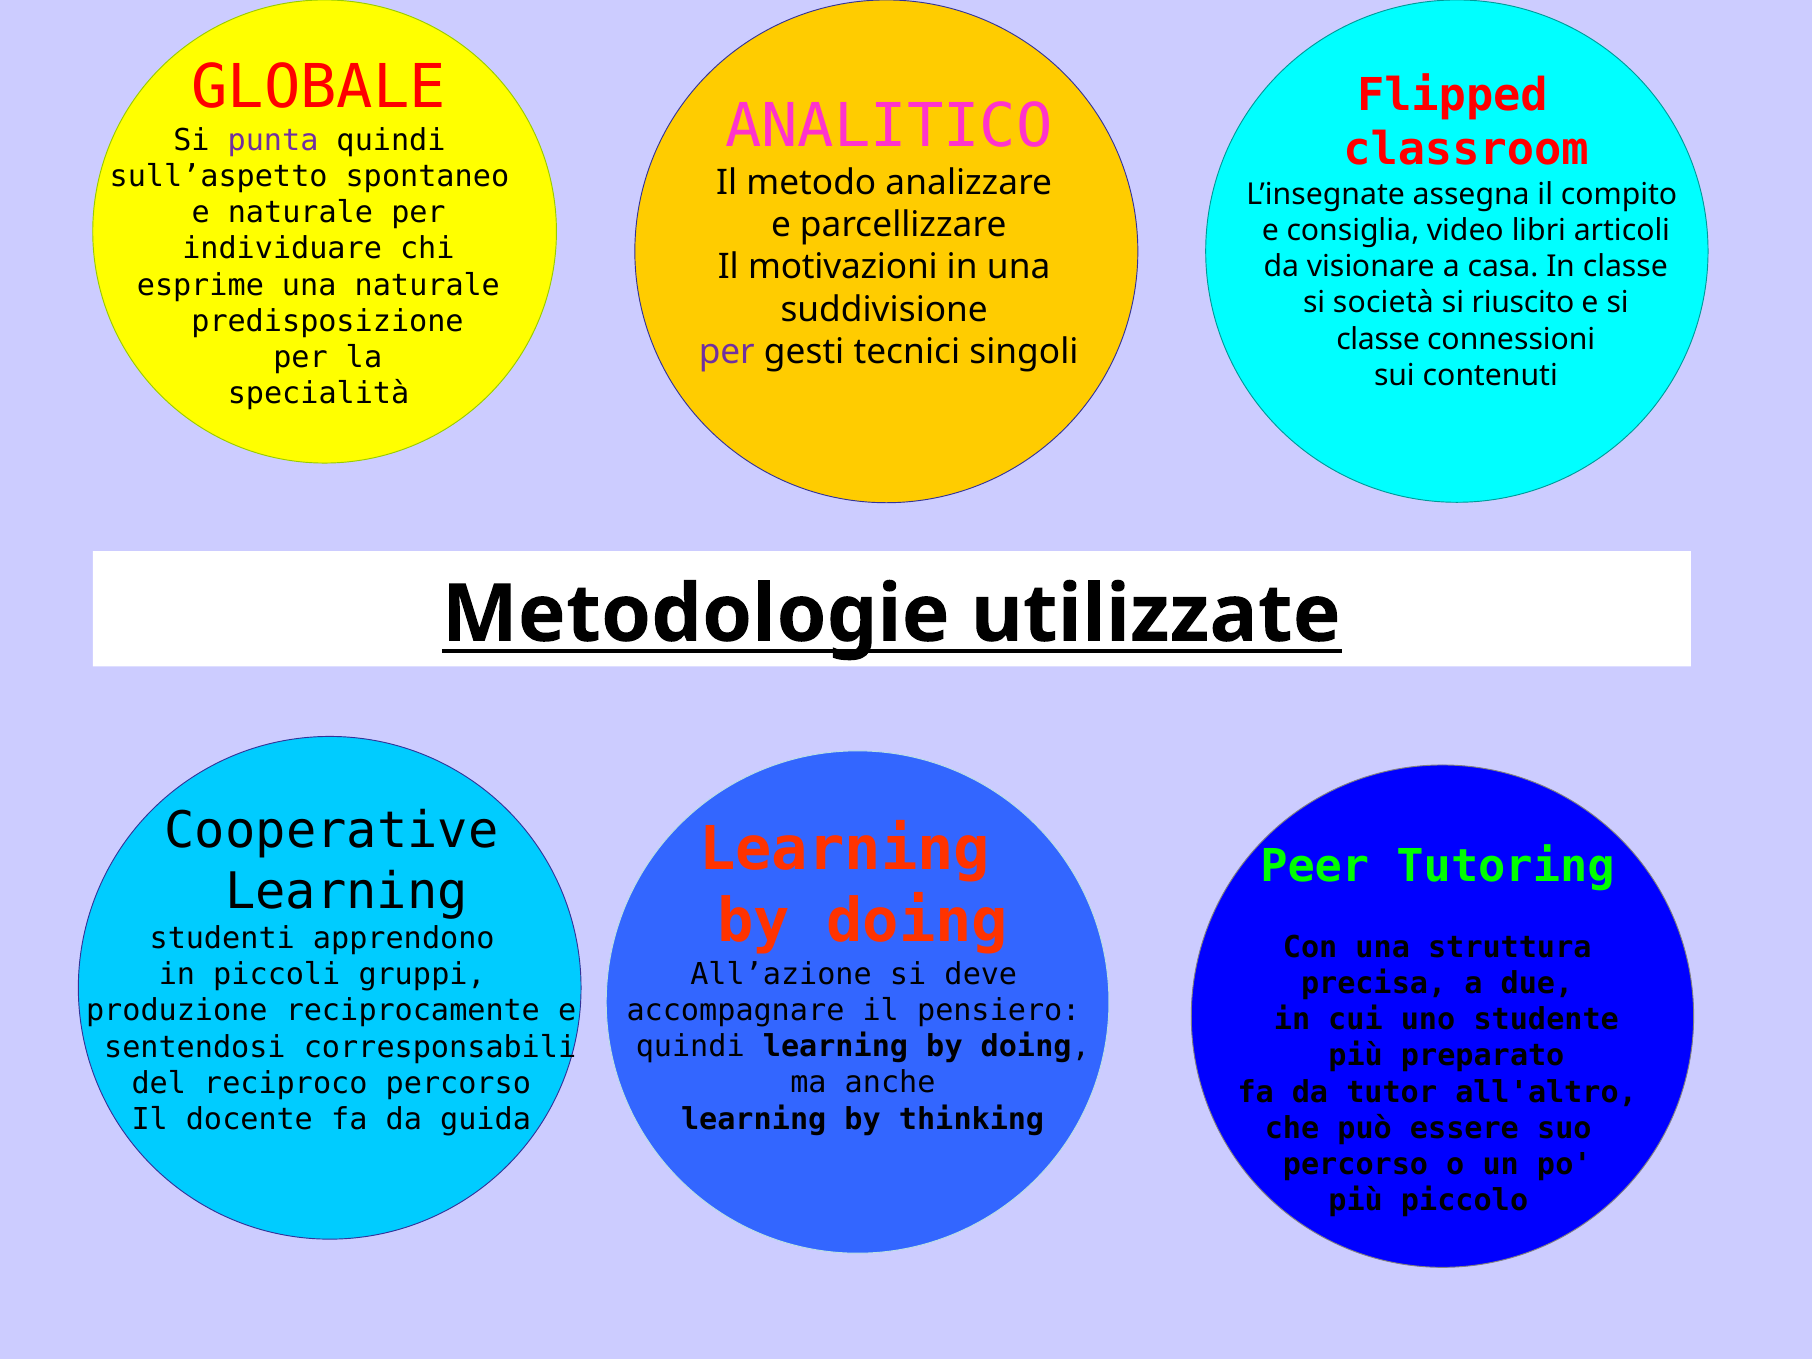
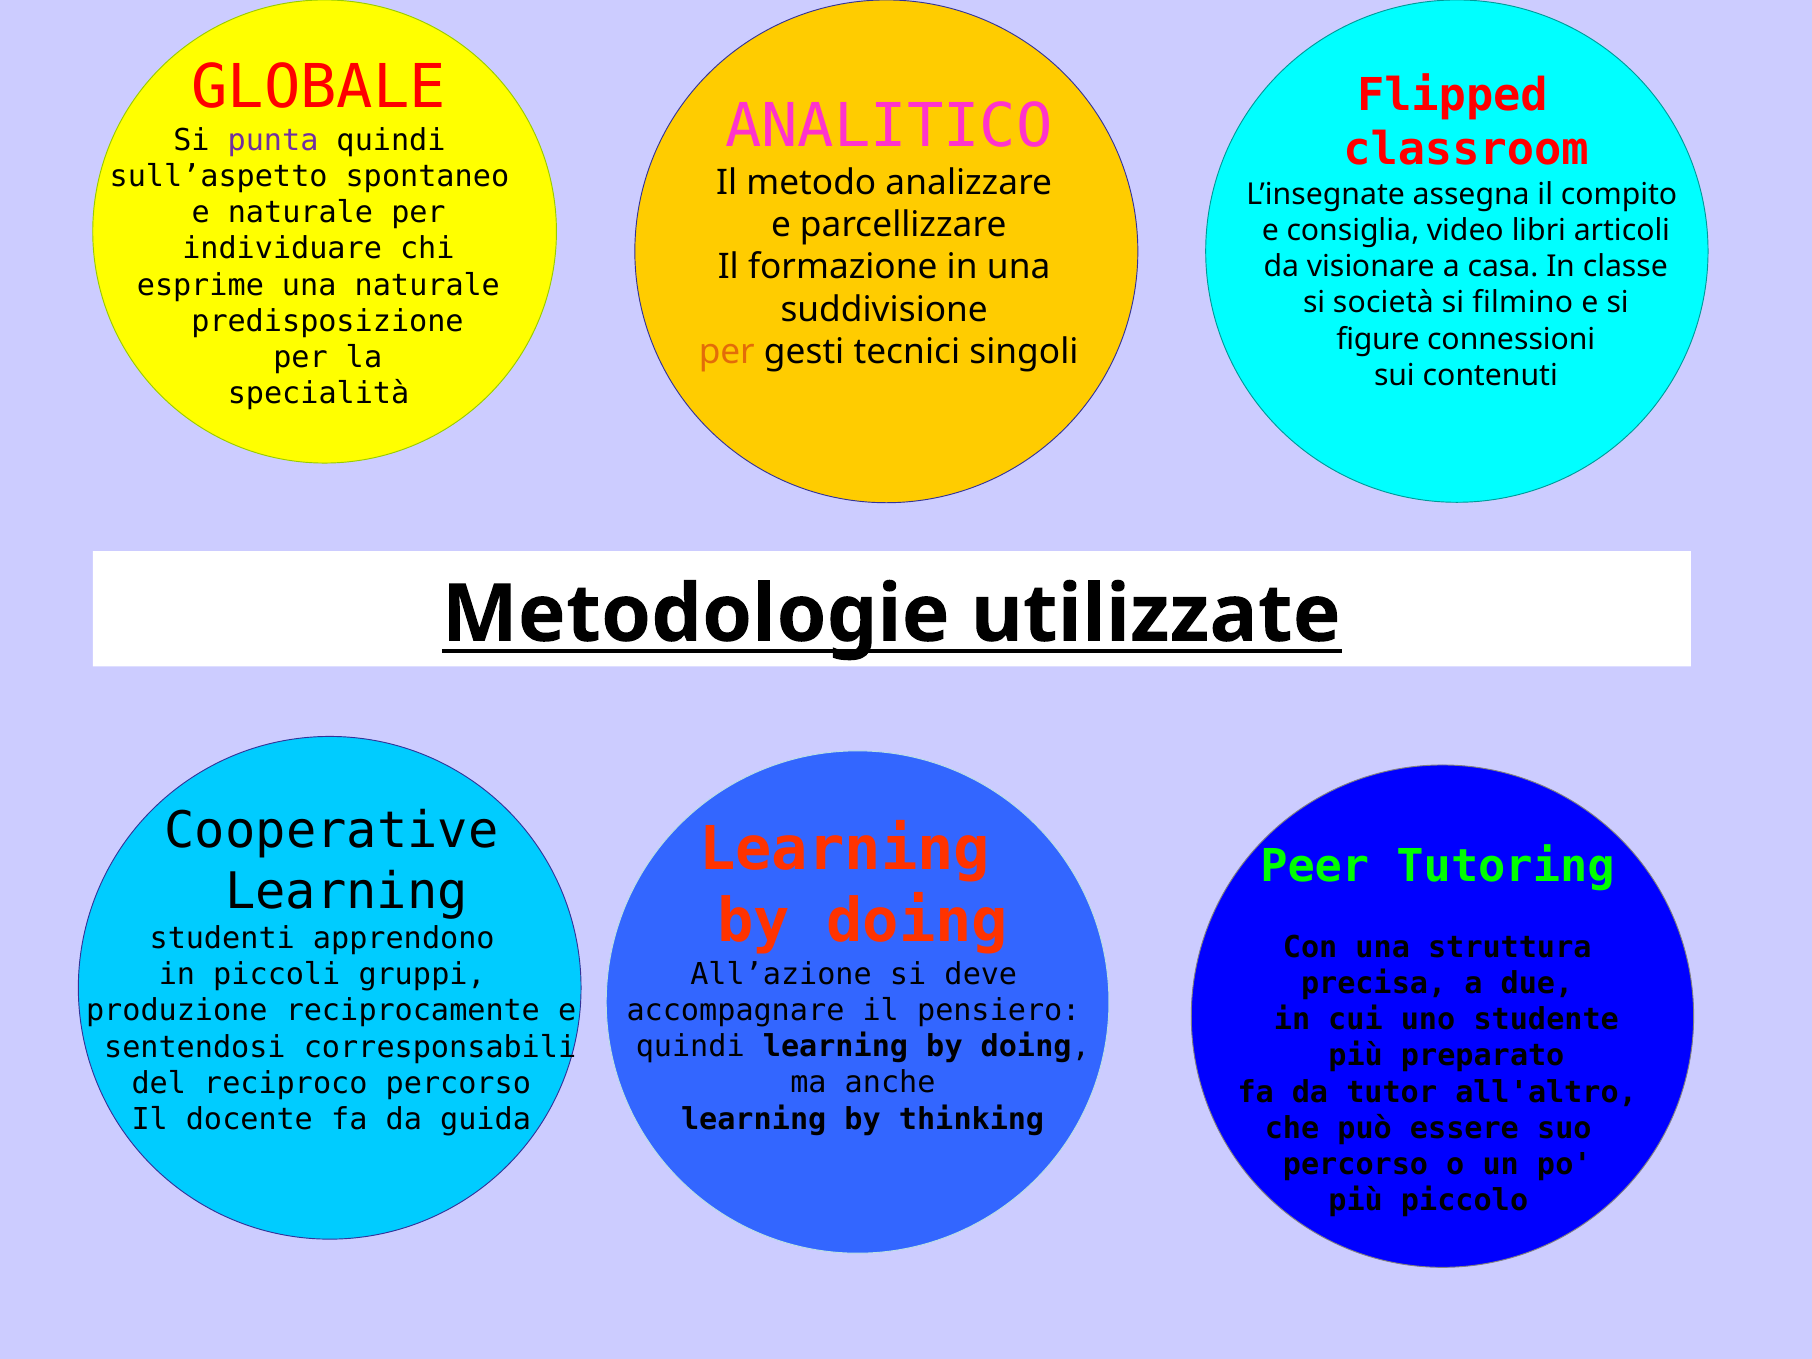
motivazioni: motivazioni -> formazione
riuscito: riuscito -> filmino
classe at (1378, 339): classe -> figure
per at (727, 352) colour: purple -> orange
